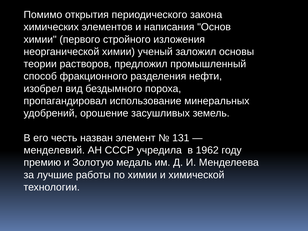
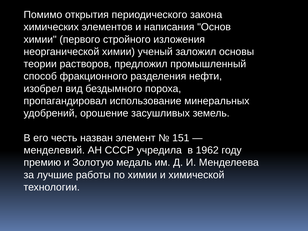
131: 131 -> 151
